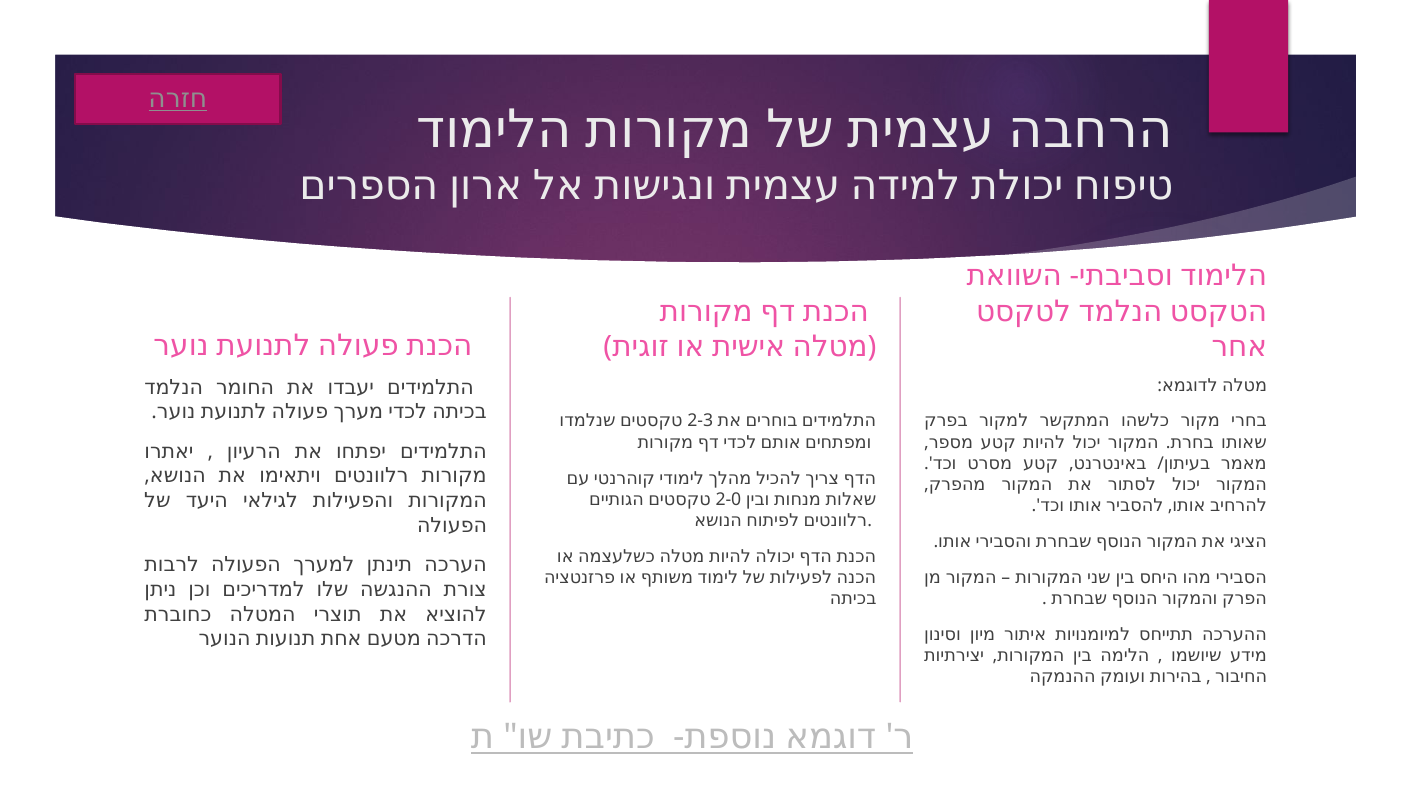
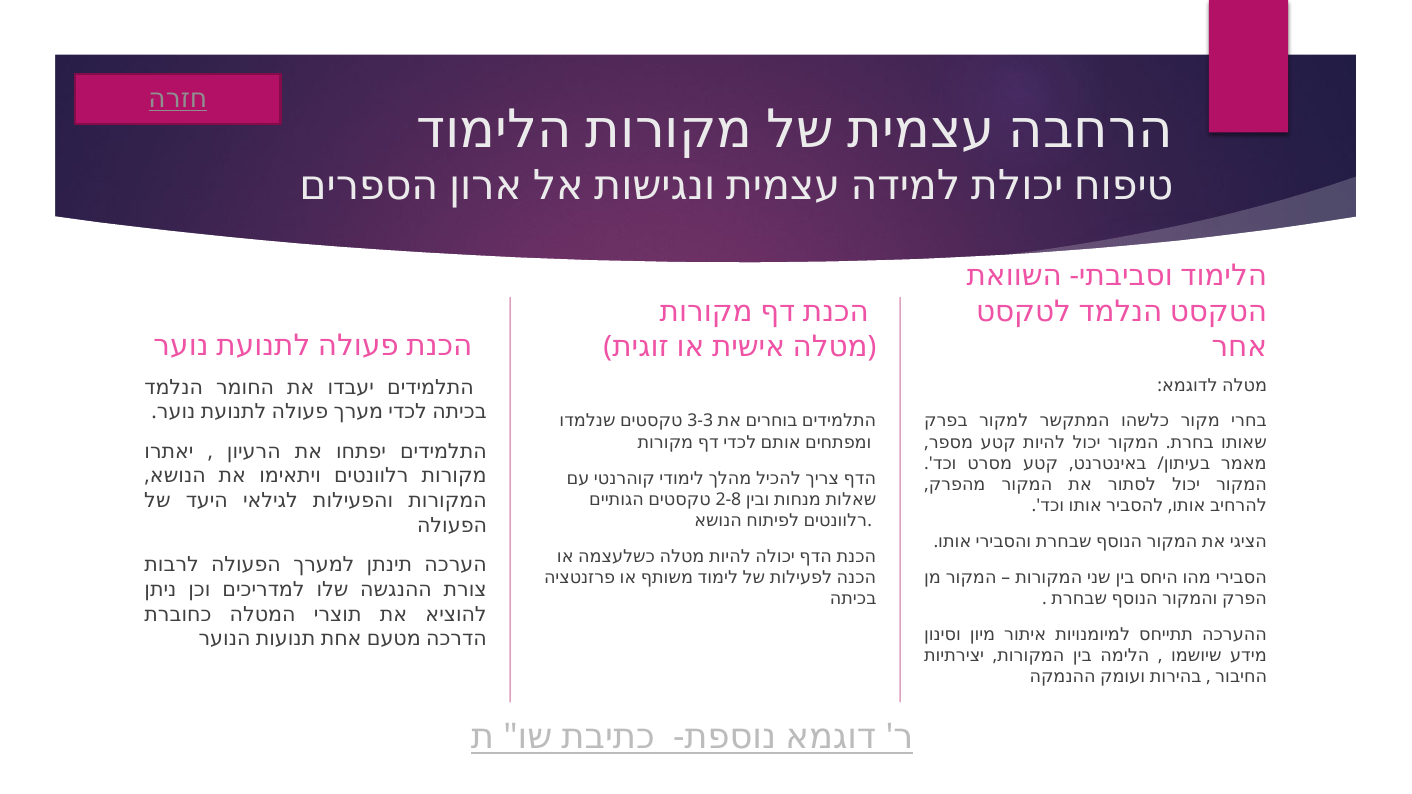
2-3: 2-3 -> 3-3
2-0: 2-0 -> 2-8
